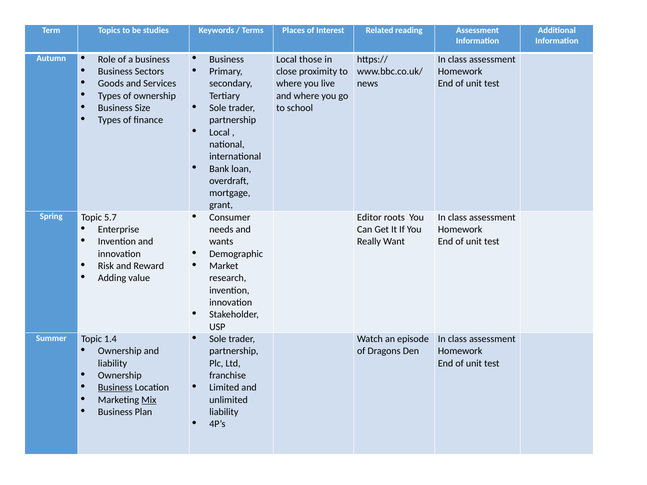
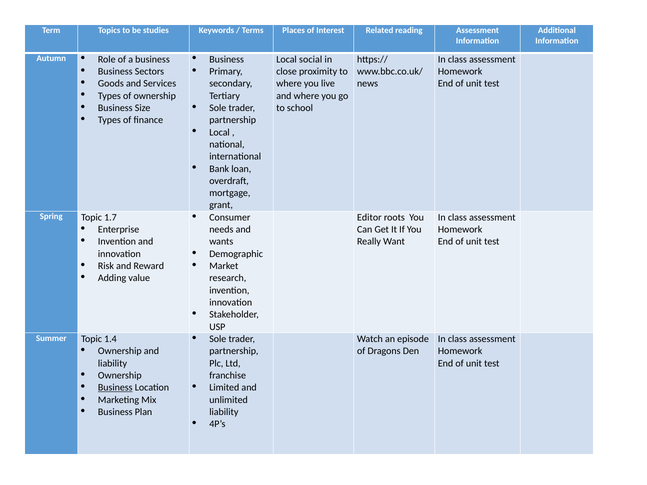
those: those -> social
5.7: 5.7 -> 1.7
Mix underline: present -> none
